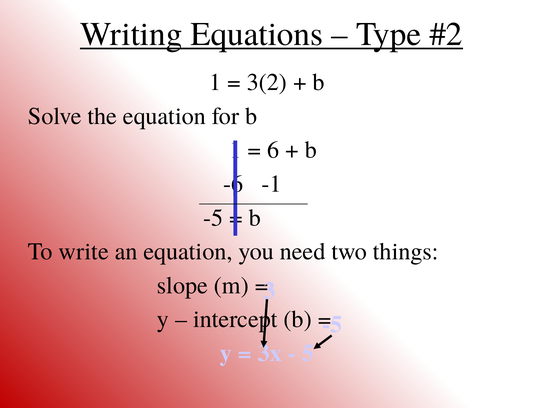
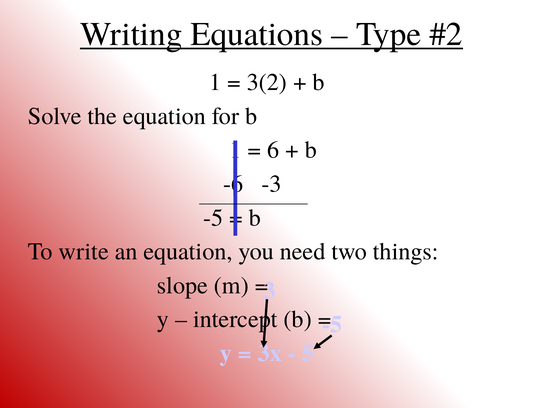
-1: -1 -> -3
